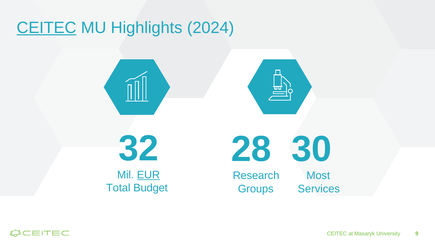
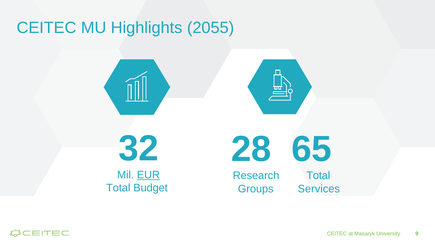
CEITEC at (47, 28) underline: present -> none
2024: 2024 -> 2055
30: 30 -> 65
Research Most: Most -> Total
